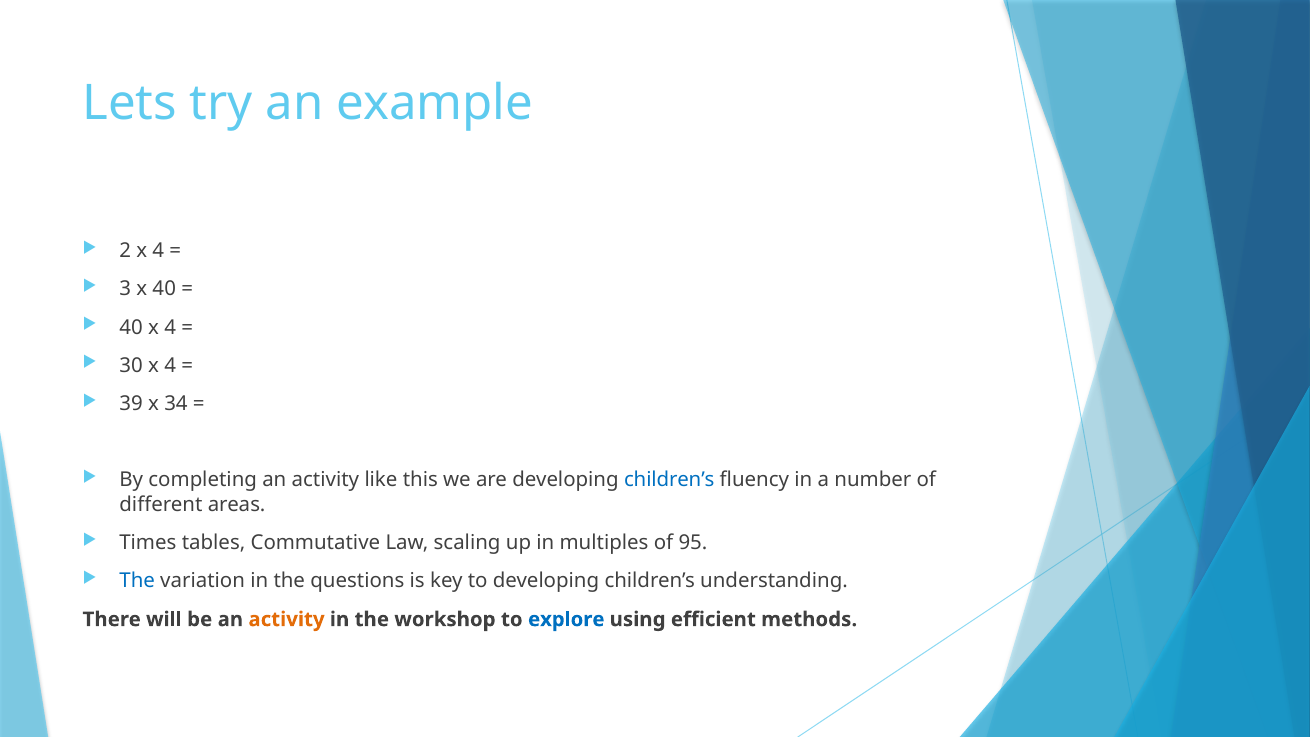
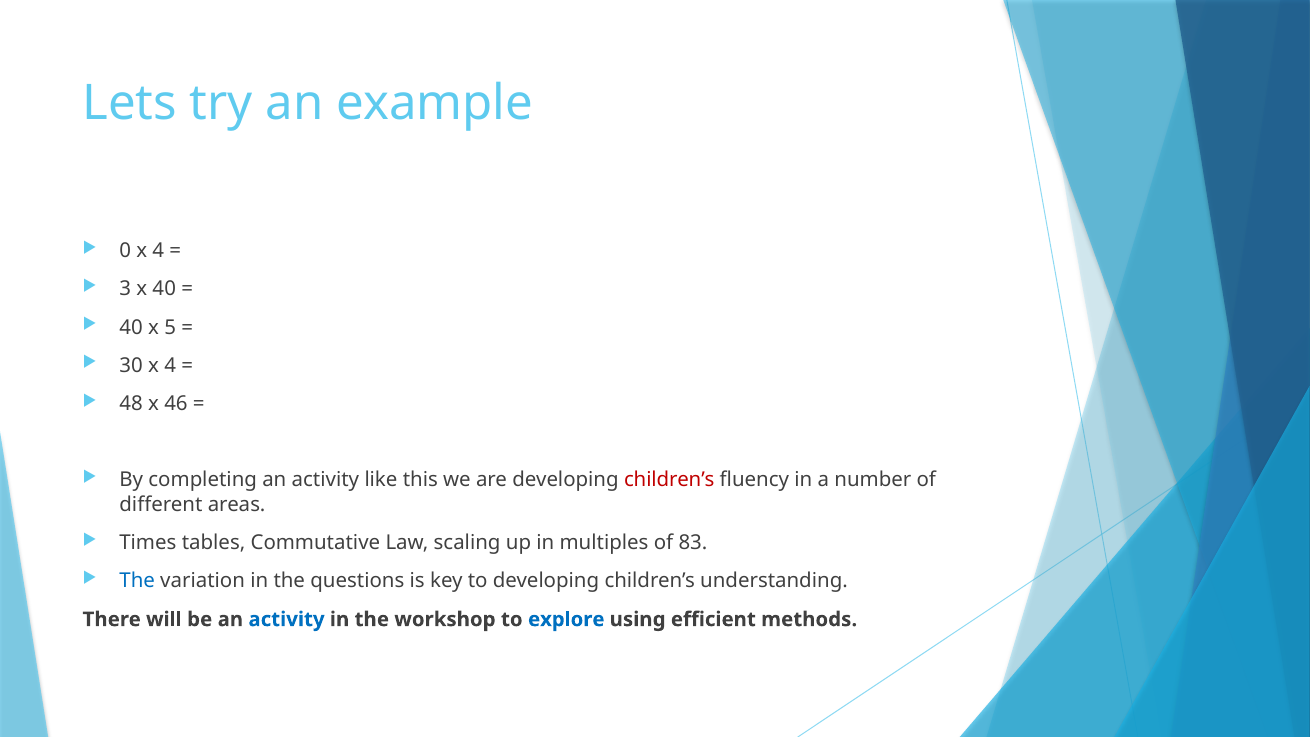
2: 2 -> 0
40 x 4: 4 -> 5
39: 39 -> 48
34: 34 -> 46
children’s at (669, 480) colour: blue -> red
95: 95 -> 83
activity at (287, 619) colour: orange -> blue
